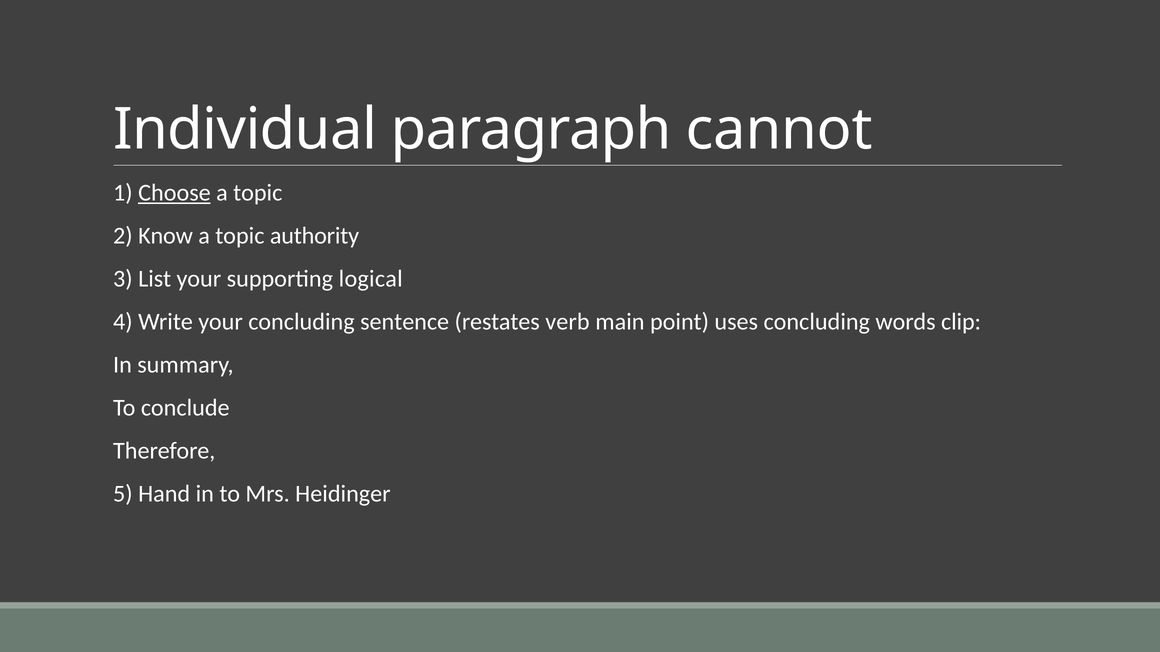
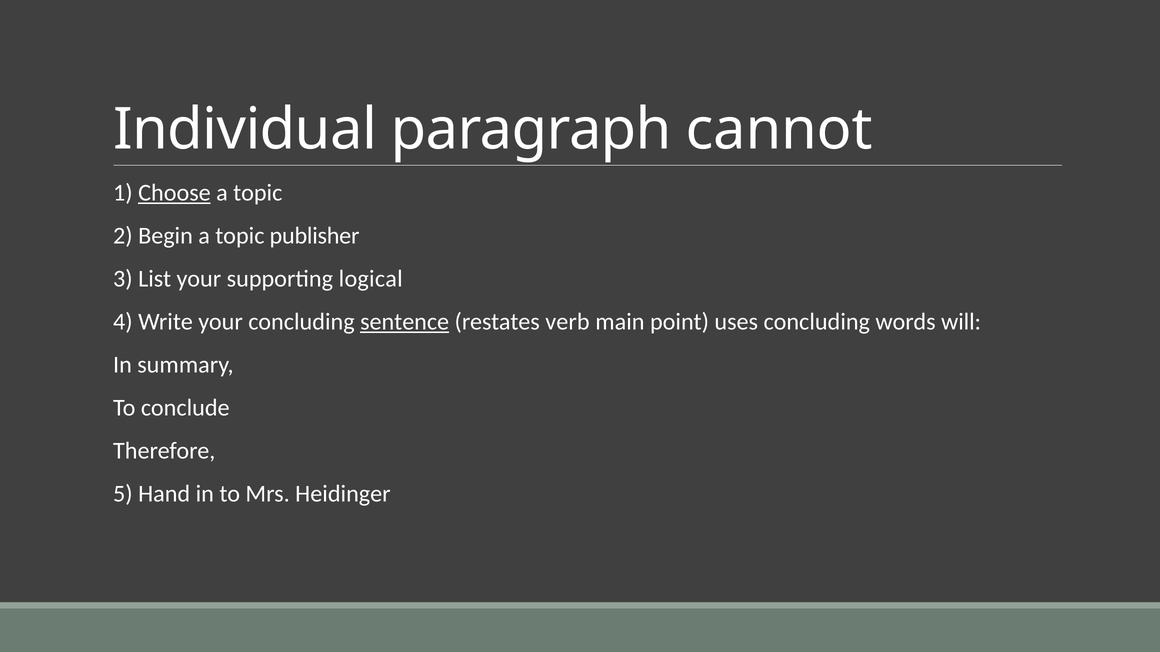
Know: Know -> Begin
authority: authority -> publisher
sentence underline: none -> present
clip: clip -> will
